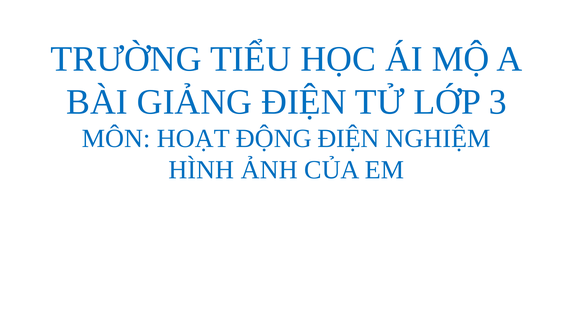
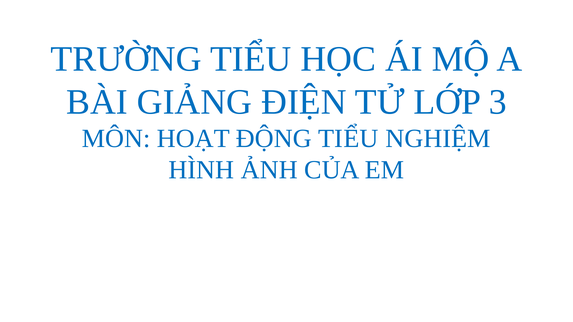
ĐỘNG ĐIỆN: ĐIỆN -> TIỂU
